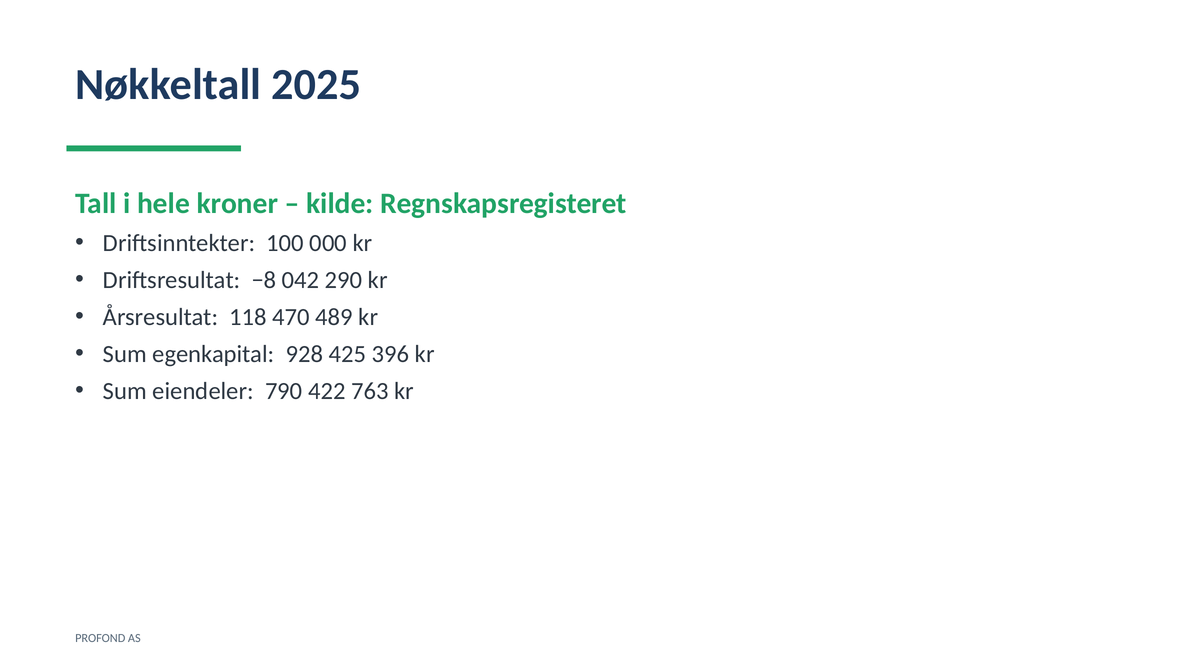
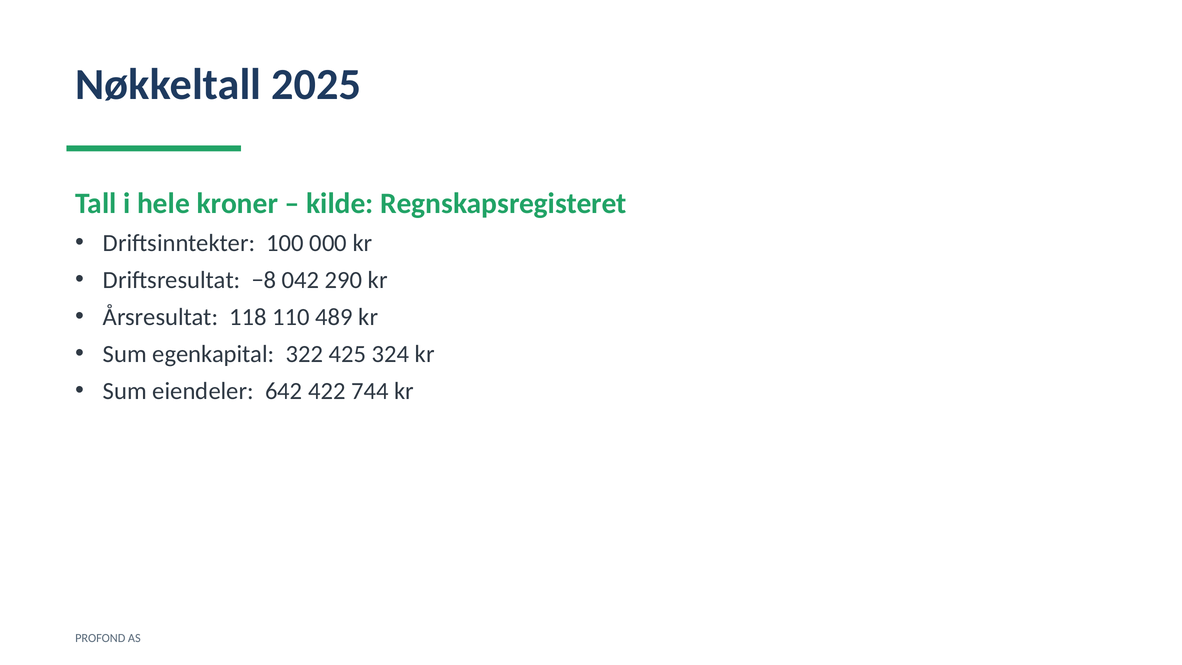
470: 470 -> 110
928: 928 -> 322
396: 396 -> 324
790: 790 -> 642
763: 763 -> 744
